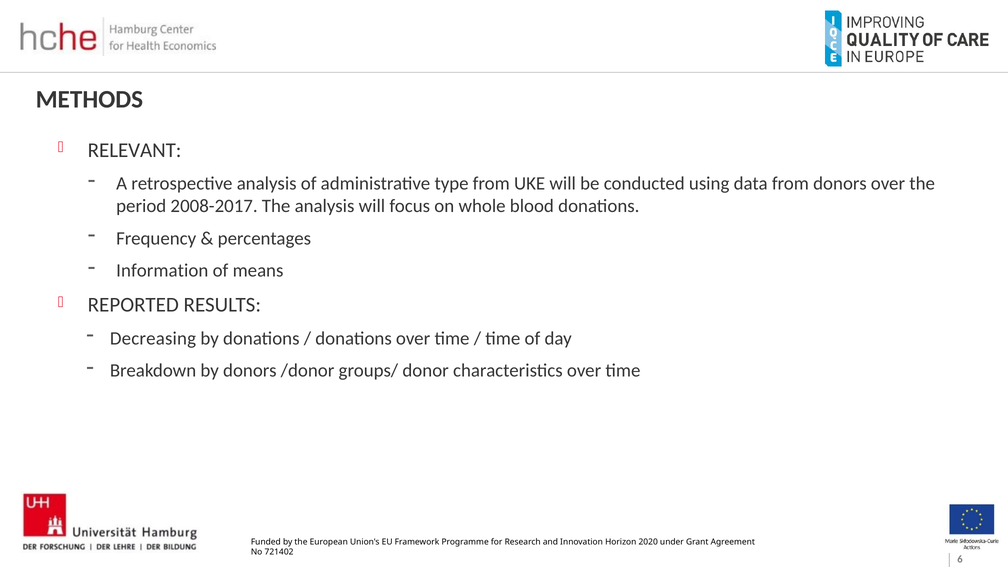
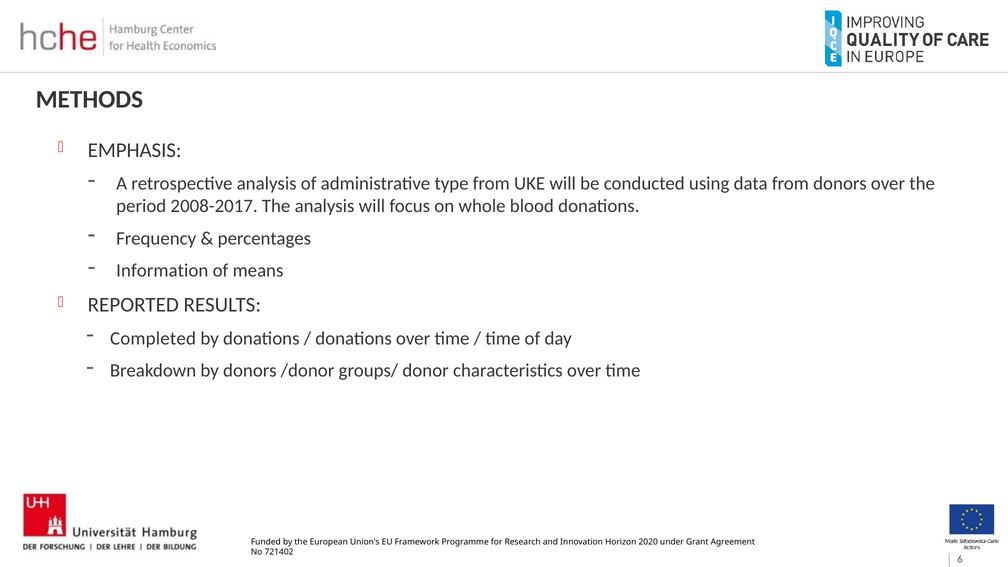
RELEVANT: RELEVANT -> EMPHASIS
Decreasing: Decreasing -> Completed
